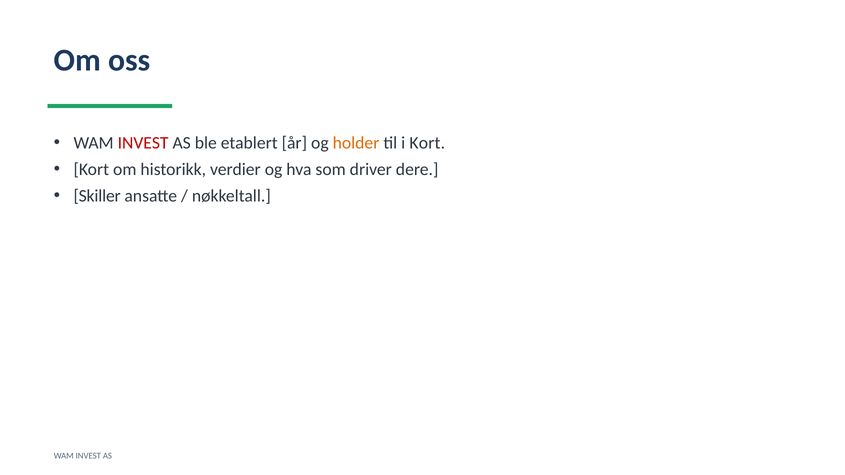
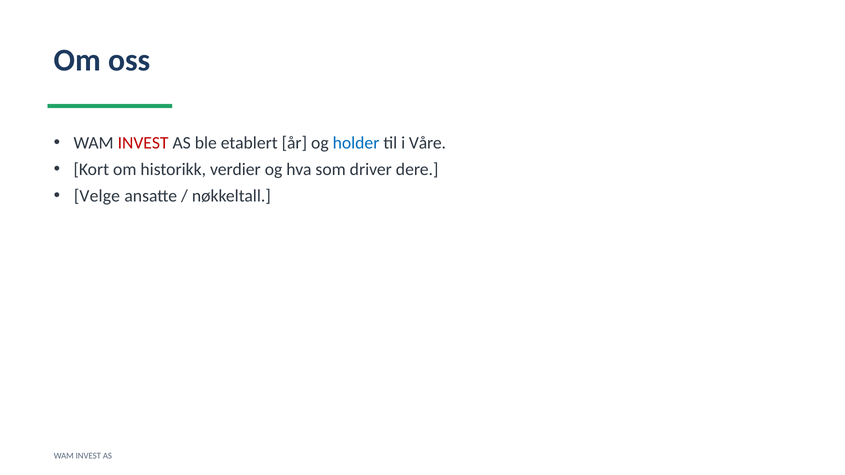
holder colour: orange -> blue
i Kort: Kort -> Våre
Skiller: Skiller -> Velge
